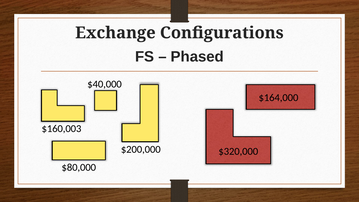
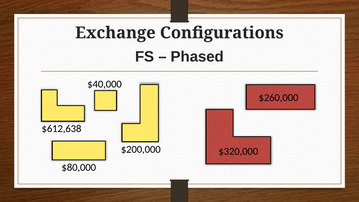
$164,000: $164,000 -> $260,000
$160,003: $160,003 -> $612,638
